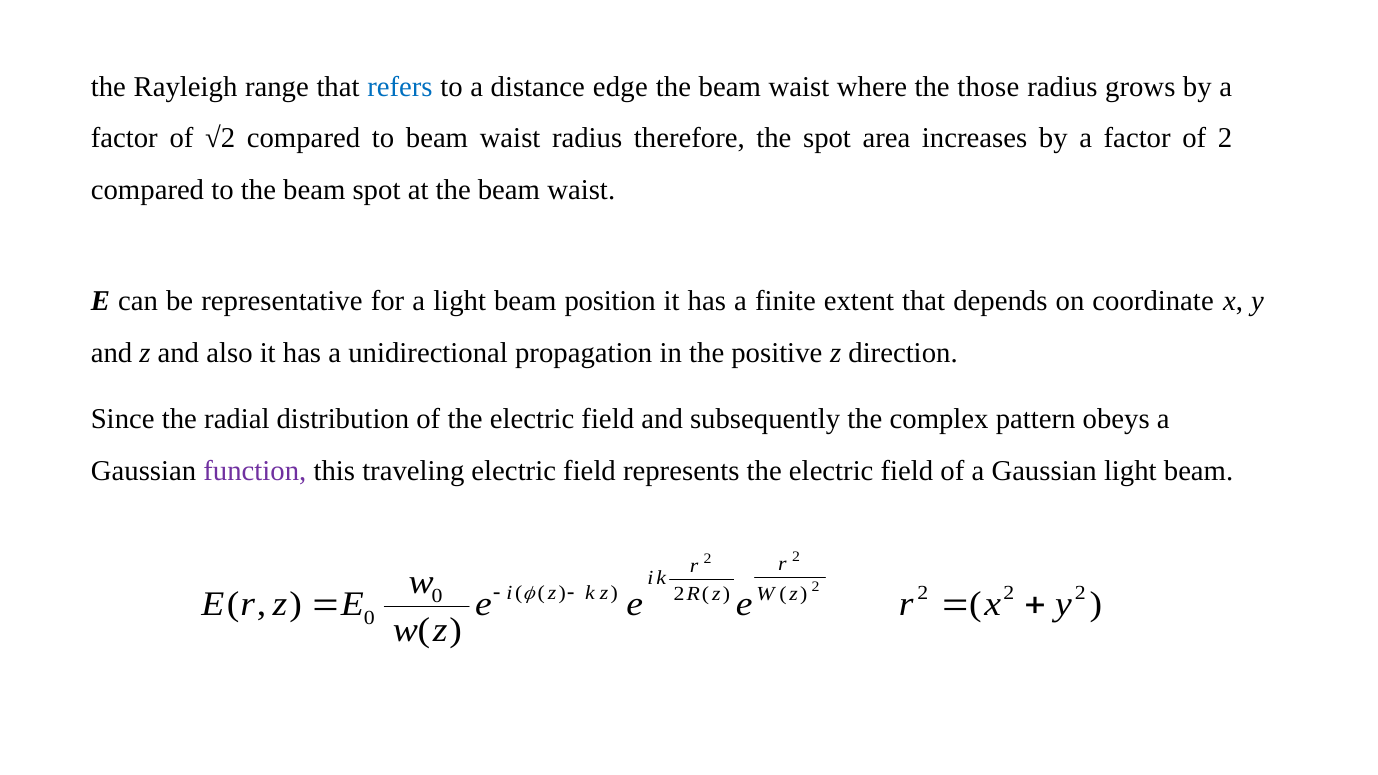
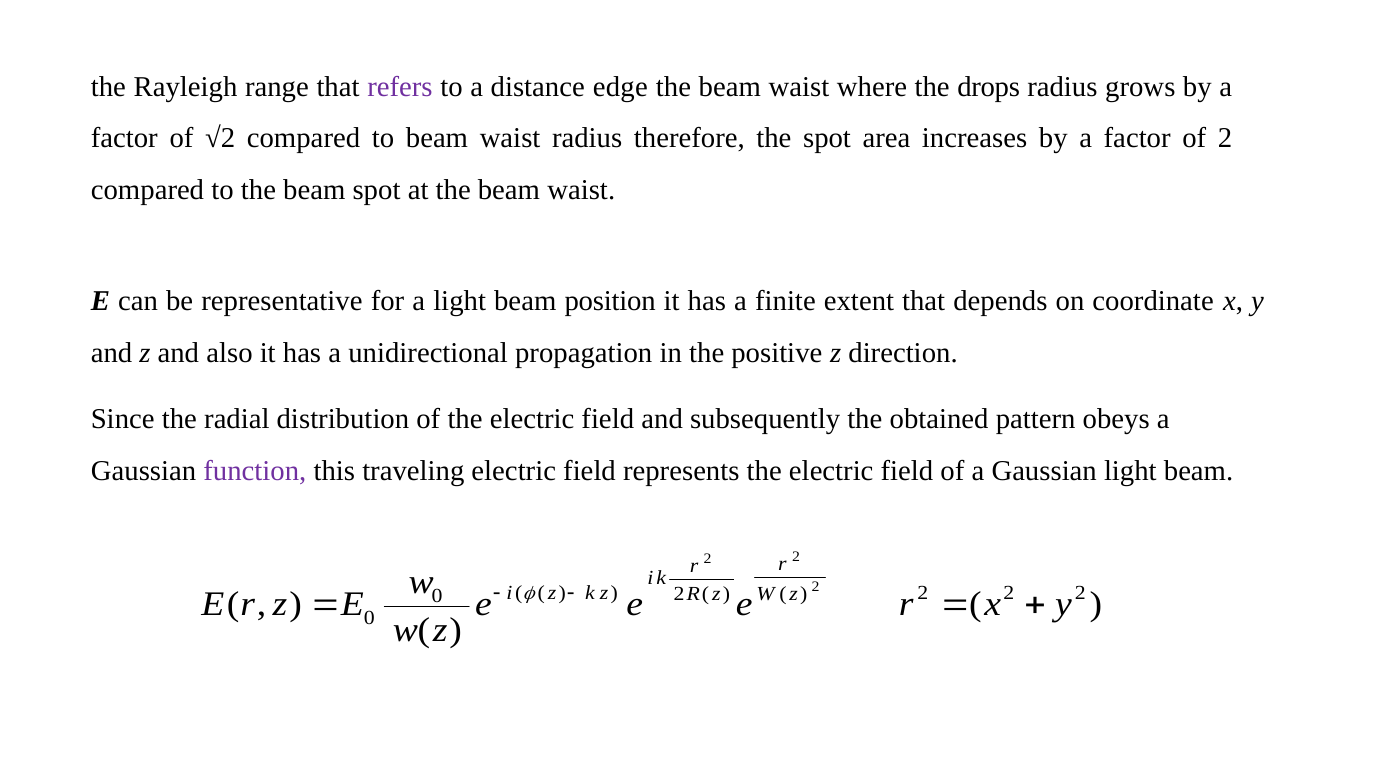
refers colour: blue -> purple
those: those -> drops
complex: complex -> obtained
